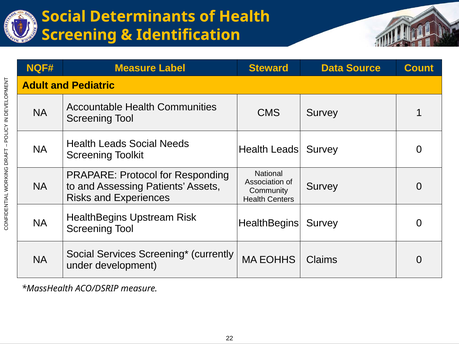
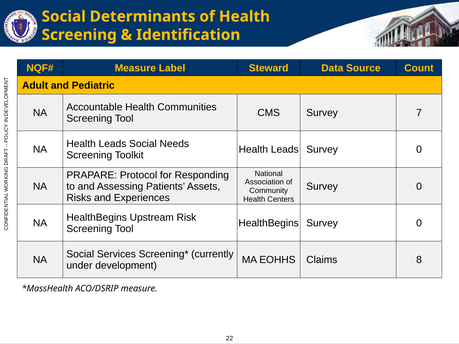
1: 1 -> 7
Claims 0: 0 -> 8
